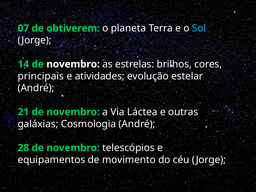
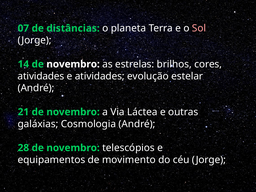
obtiverem: obtiverem -> distâncias
Sol colour: light blue -> pink
principais at (41, 76): principais -> atividades
